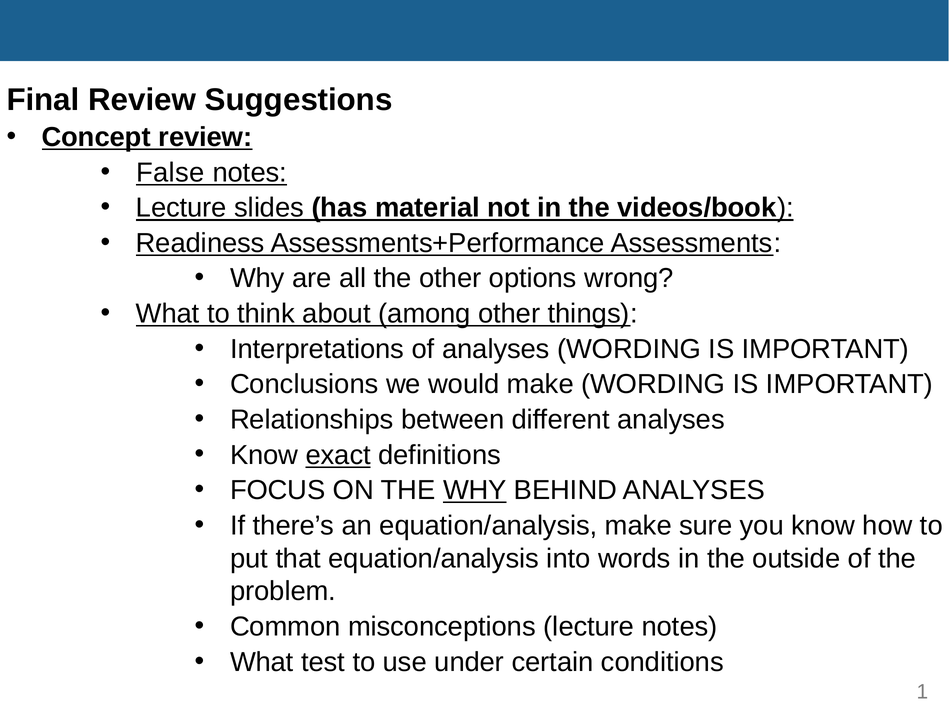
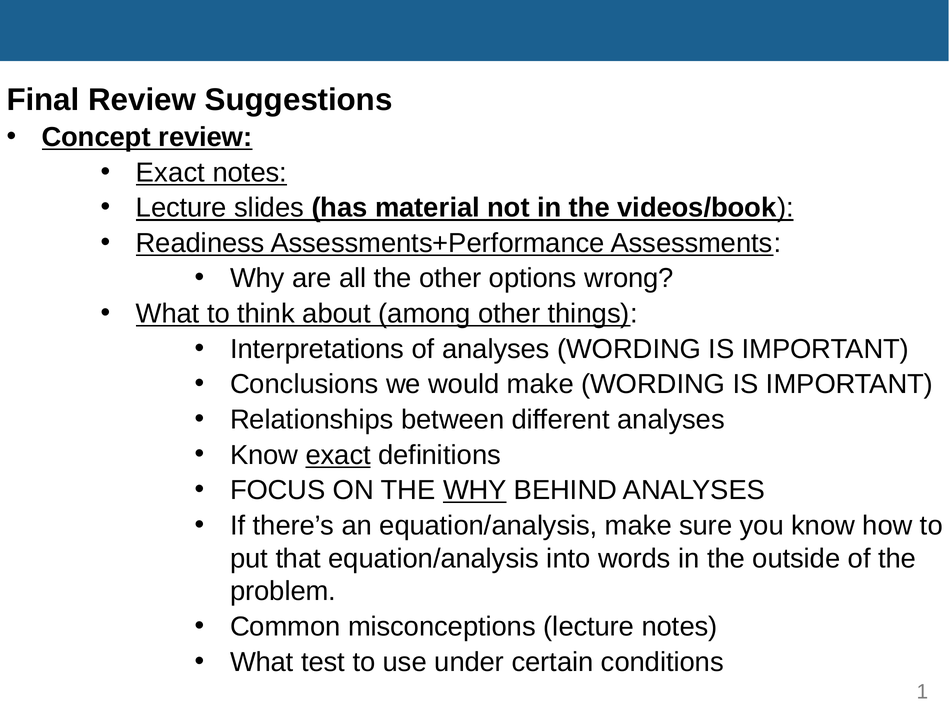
False at (170, 172): False -> Exact
